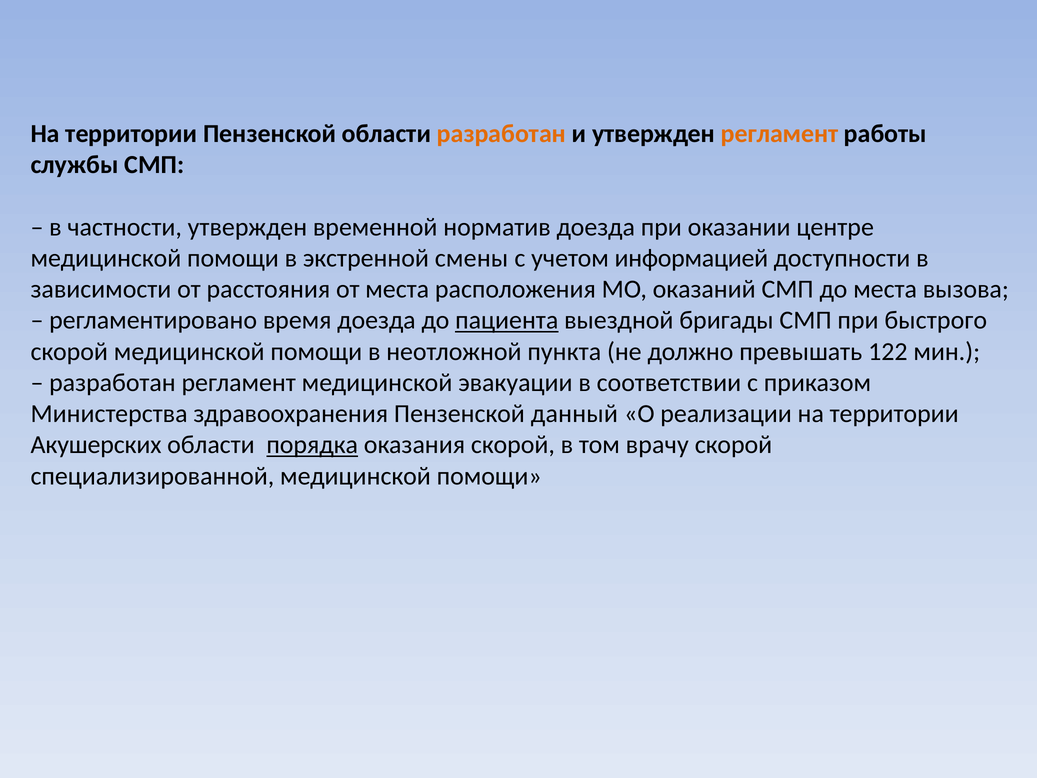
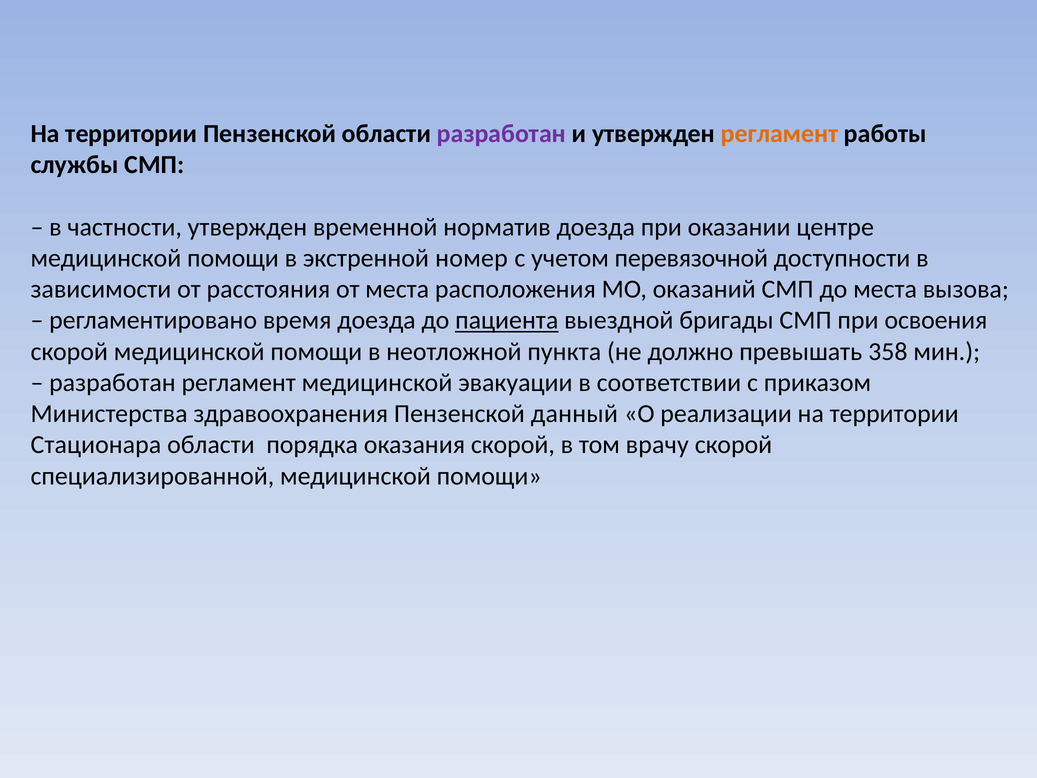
разработан at (501, 134) colour: orange -> purple
смены: смены -> номер
информацией: информацией -> перевязочной
быстрого: быстрого -> освоения
122: 122 -> 358
Акушерских: Акушерских -> Стационара
порядка underline: present -> none
